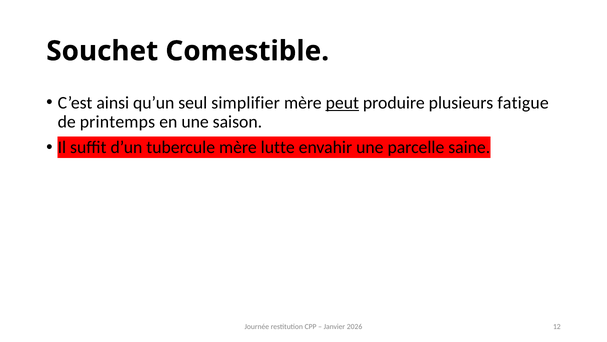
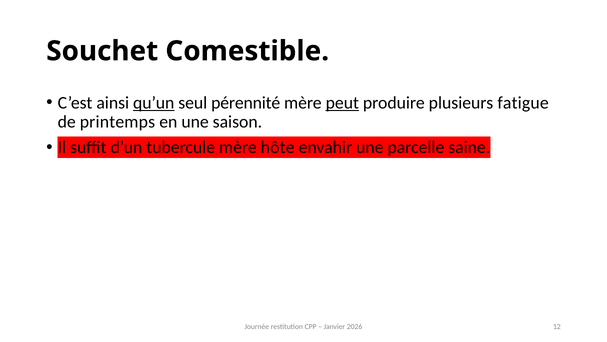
qu’un underline: none -> present
simplifier: simplifier -> pérennité
lutte: lutte -> hôte
